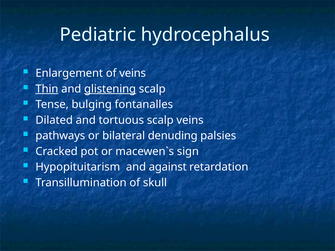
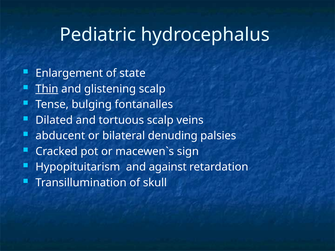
of veins: veins -> state
glistening underline: present -> none
pathways: pathways -> abducent
